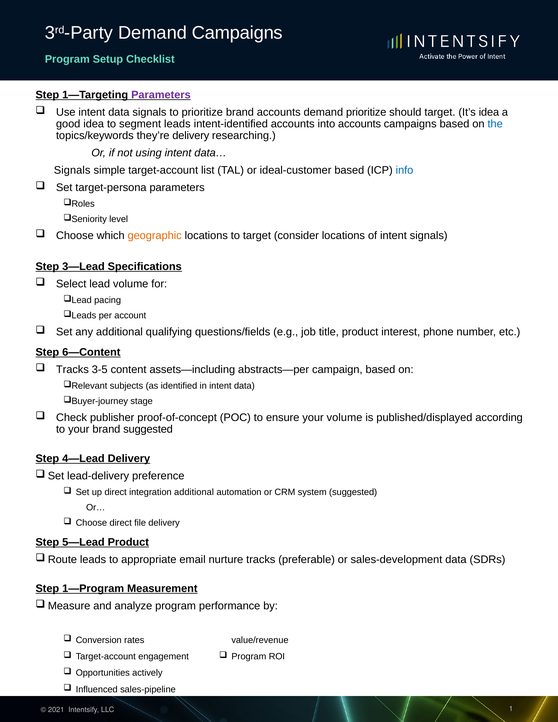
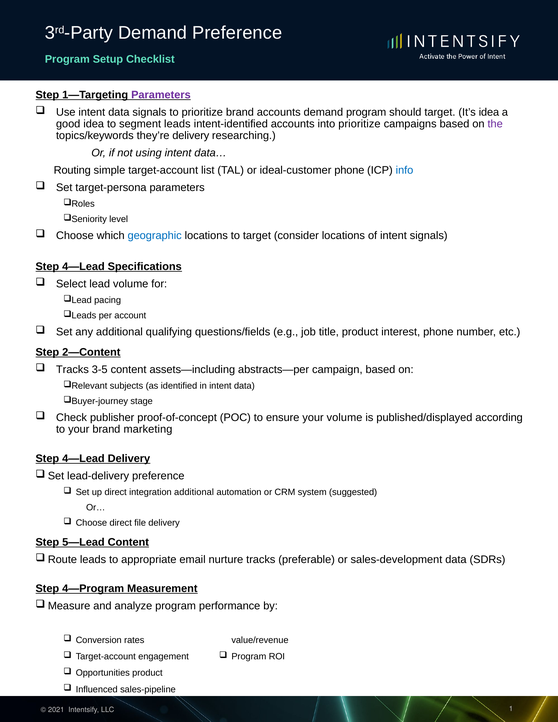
Demand Campaigns: Campaigns -> Preference
demand prioritize: prioritize -> program
into accounts: accounts -> prioritize
the colour: blue -> purple
Signals at (72, 170): Signals -> Routing
ideal-customer based: based -> phone
geographic colour: orange -> blue
3—Lead at (83, 267): 3—Lead -> 4—Lead
6—Content: 6—Content -> 2—Content
brand suggested: suggested -> marketing
5—Lead Product: Product -> Content
1—Program: 1—Program -> 4—Program
Opportunities actively: actively -> product
